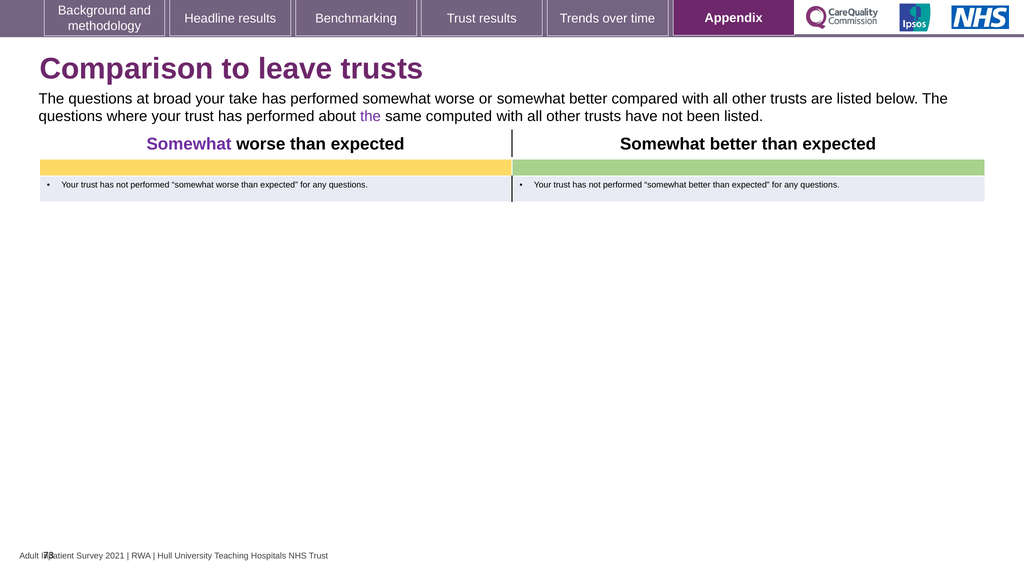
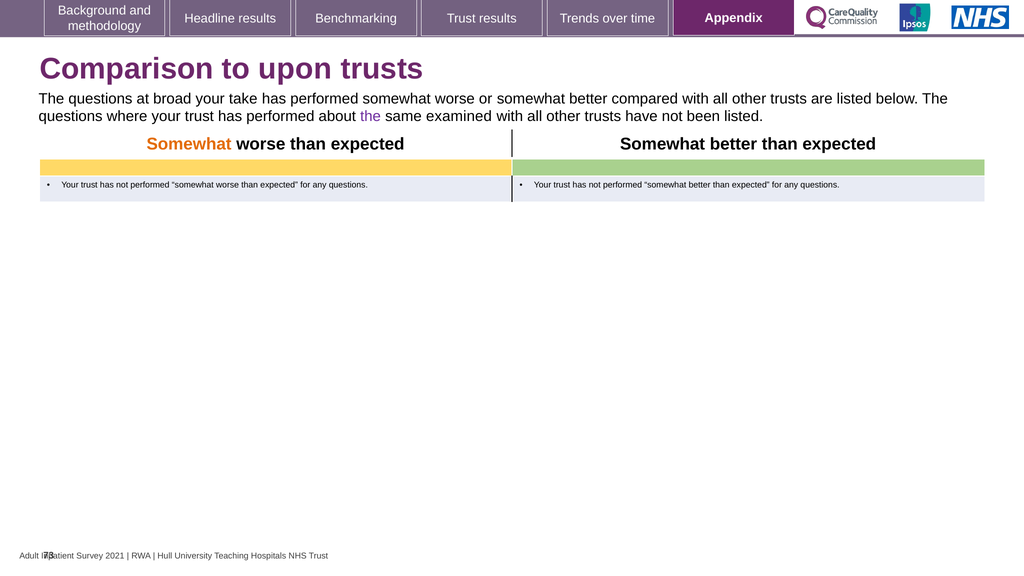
leave: leave -> upon
computed: computed -> examined
Somewhat at (189, 144) colour: purple -> orange
